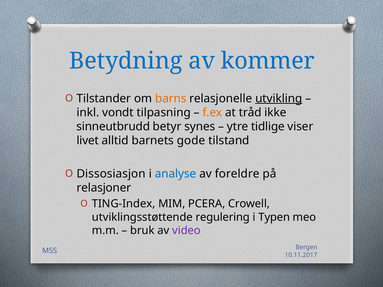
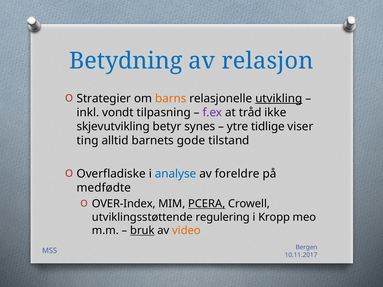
kommer: kommer -> relasjon
Tilstander: Tilstander -> Strategier
f.ex colour: orange -> purple
sinneutbrudd: sinneutbrudd -> skjevutvikling
livet: livet -> ting
Dissosiasjon: Dissosiasjon -> Overfladiske
relasjoner: relasjoner -> medfødte
TING-Index: TING-Index -> OVER-Index
PCERA underline: none -> present
Typen: Typen -> Kropp
bruk underline: none -> present
video colour: purple -> orange
